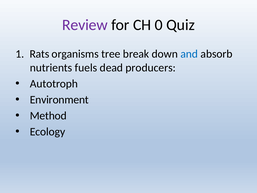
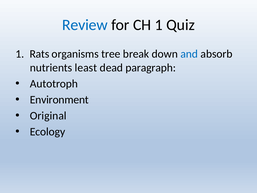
Review colour: purple -> blue
CH 0: 0 -> 1
fuels: fuels -> least
producers: producers -> paragraph
Method: Method -> Original
